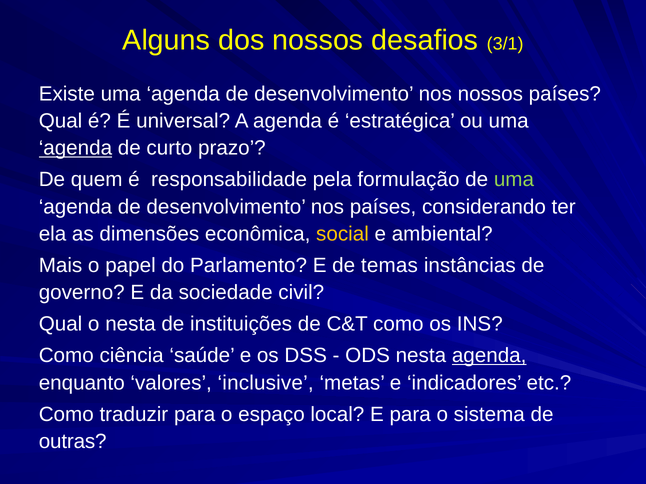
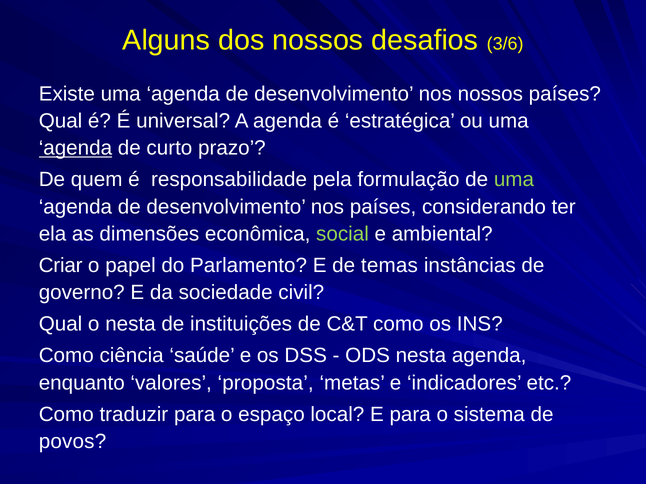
3/1: 3/1 -> 3/6
social colour: yellow -> light green
Mais: Mais -> Criar
agenda at (489, 356) underline: present -> none
inclusive: inclusive -> proposta
outras: outras -> povos
